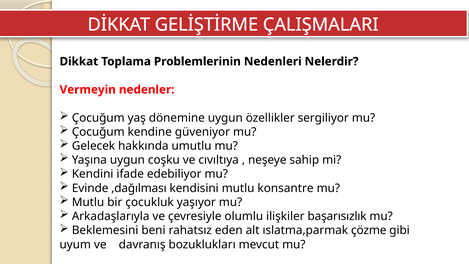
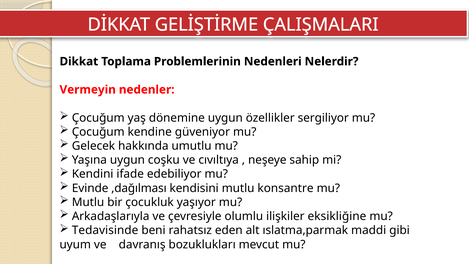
başarısızlık: başarısızlık -> eksikliğine
Beklemesini: Beklemesini -> Tedavisinde
çözme: çözme -> maddi
